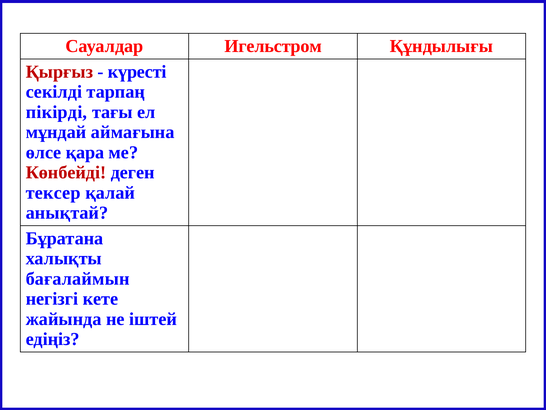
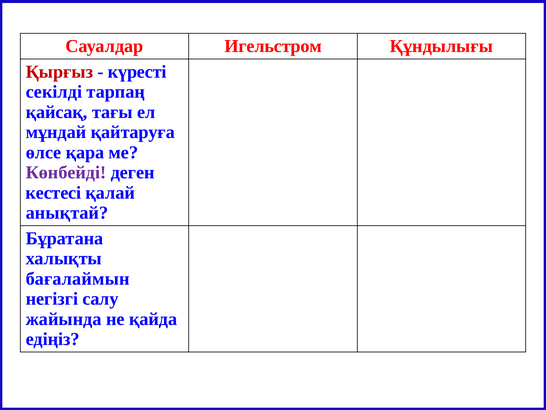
пікірді: пікірді -> қайсақ
аймағына: аймағына -> қайтаруға
Көнбейді colour: red -> purple
тексер: тексер -> кестесі
кете: кете -> салу
іштей: іштей -> қайда
